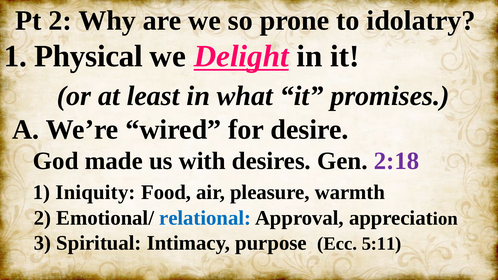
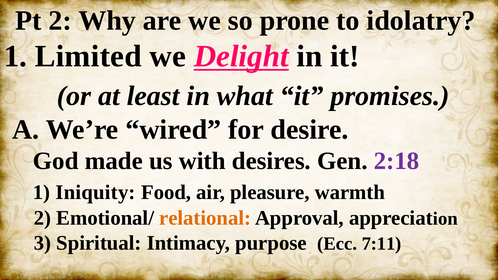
Physical: Physical -> Limited
relational colour: blue -> orange
5:11: 5:11 -> 7:11
